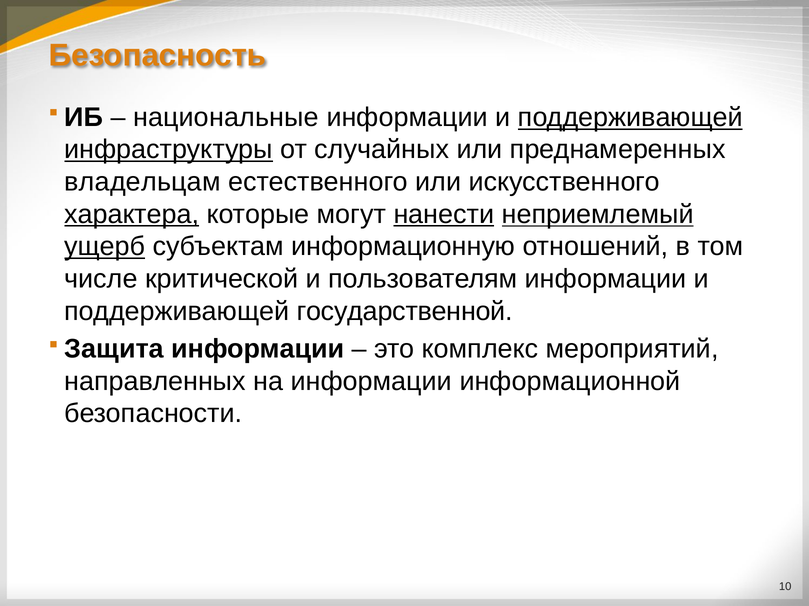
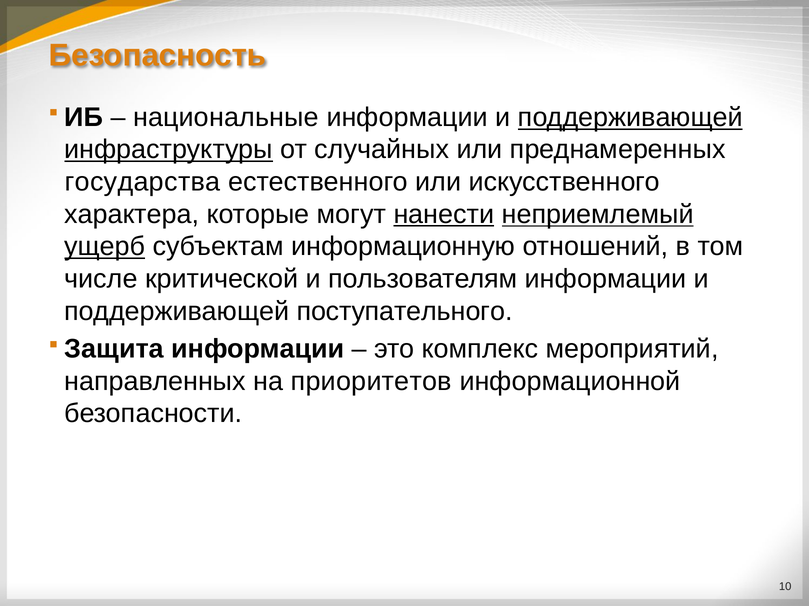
владельцам: владельцам -> государства
характера underline: present -> none
государственной: государственной -> поступательного
на информации: информации -> приоритетов
